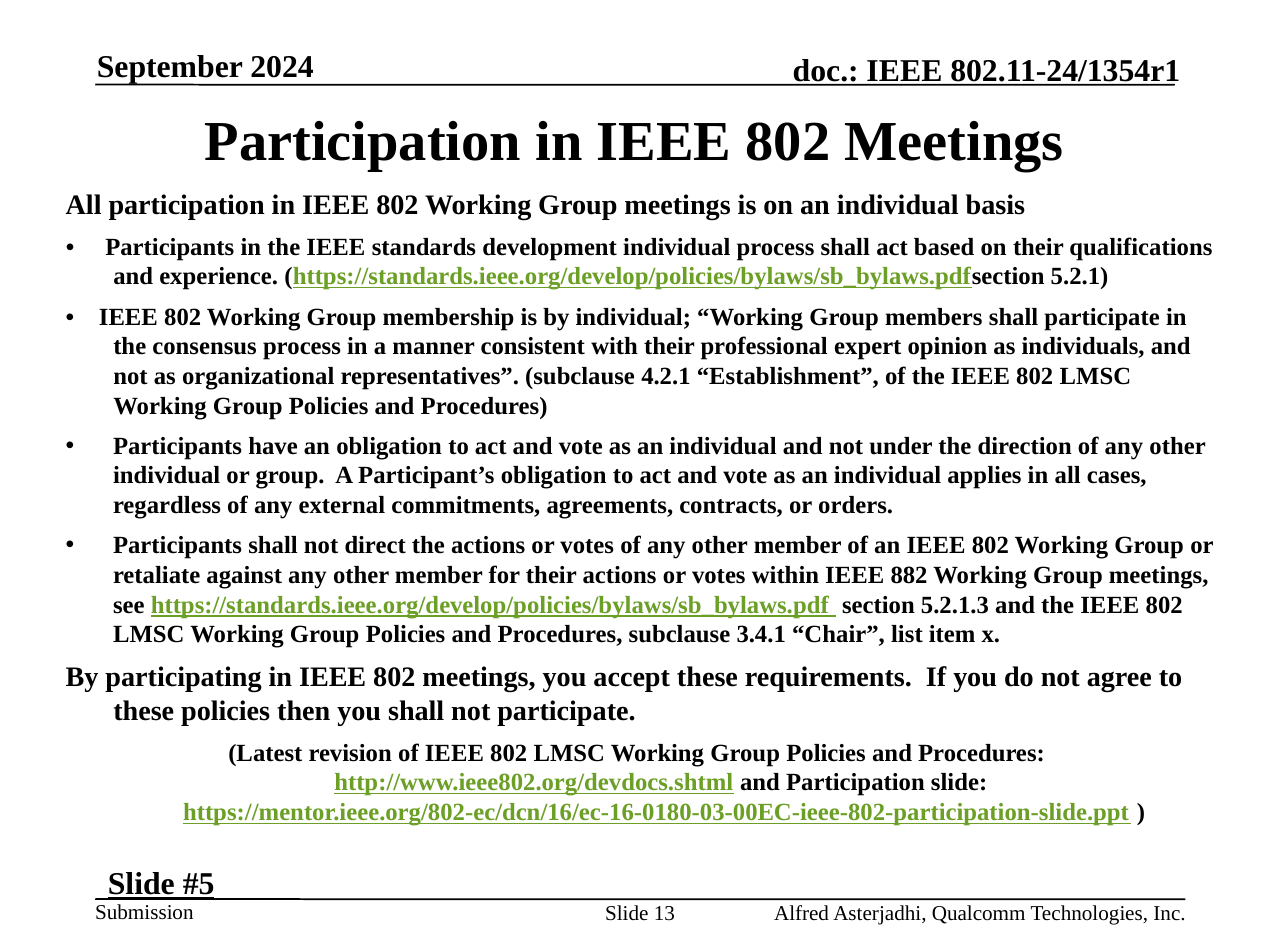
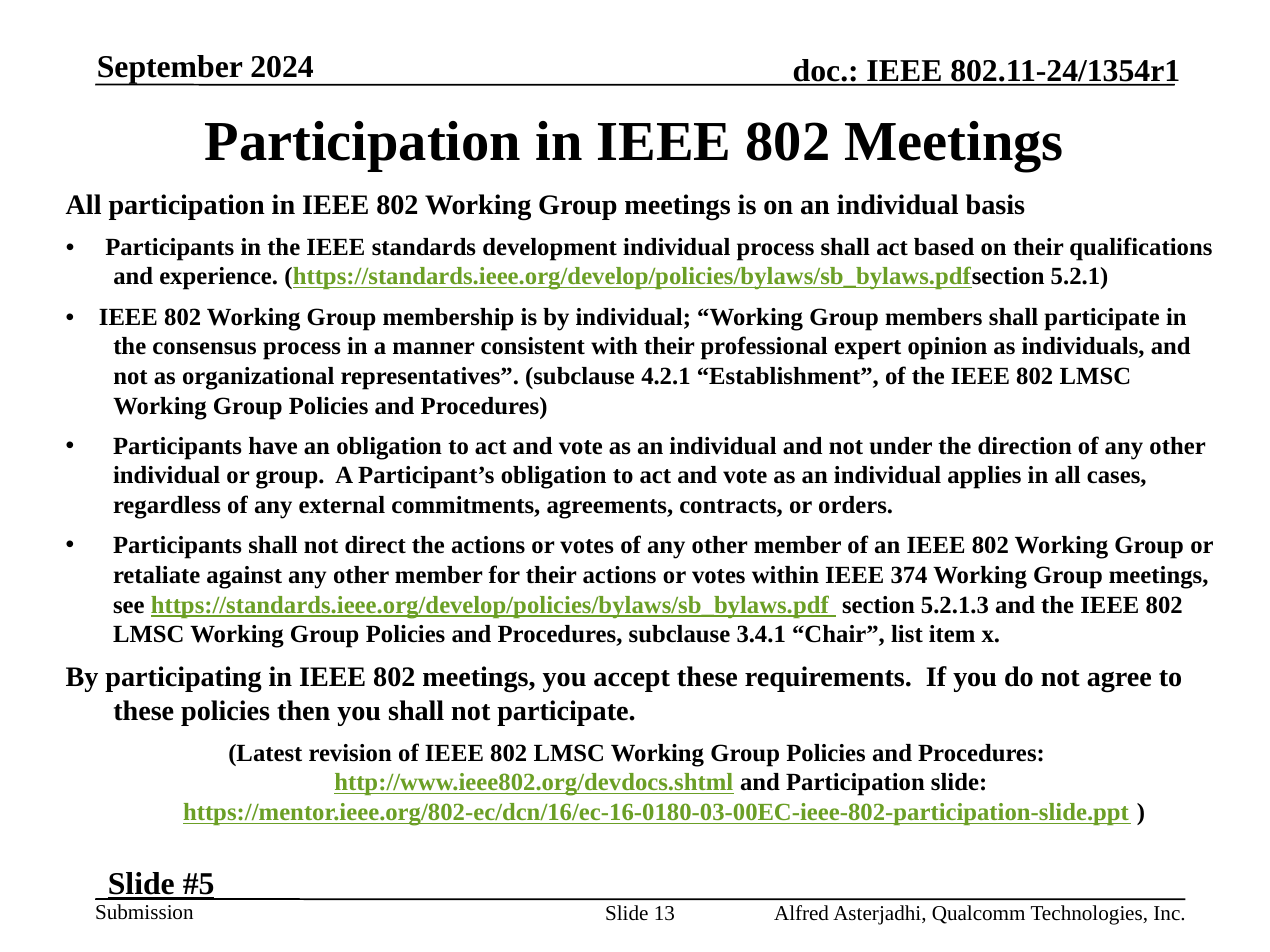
882: 882 -> 374
